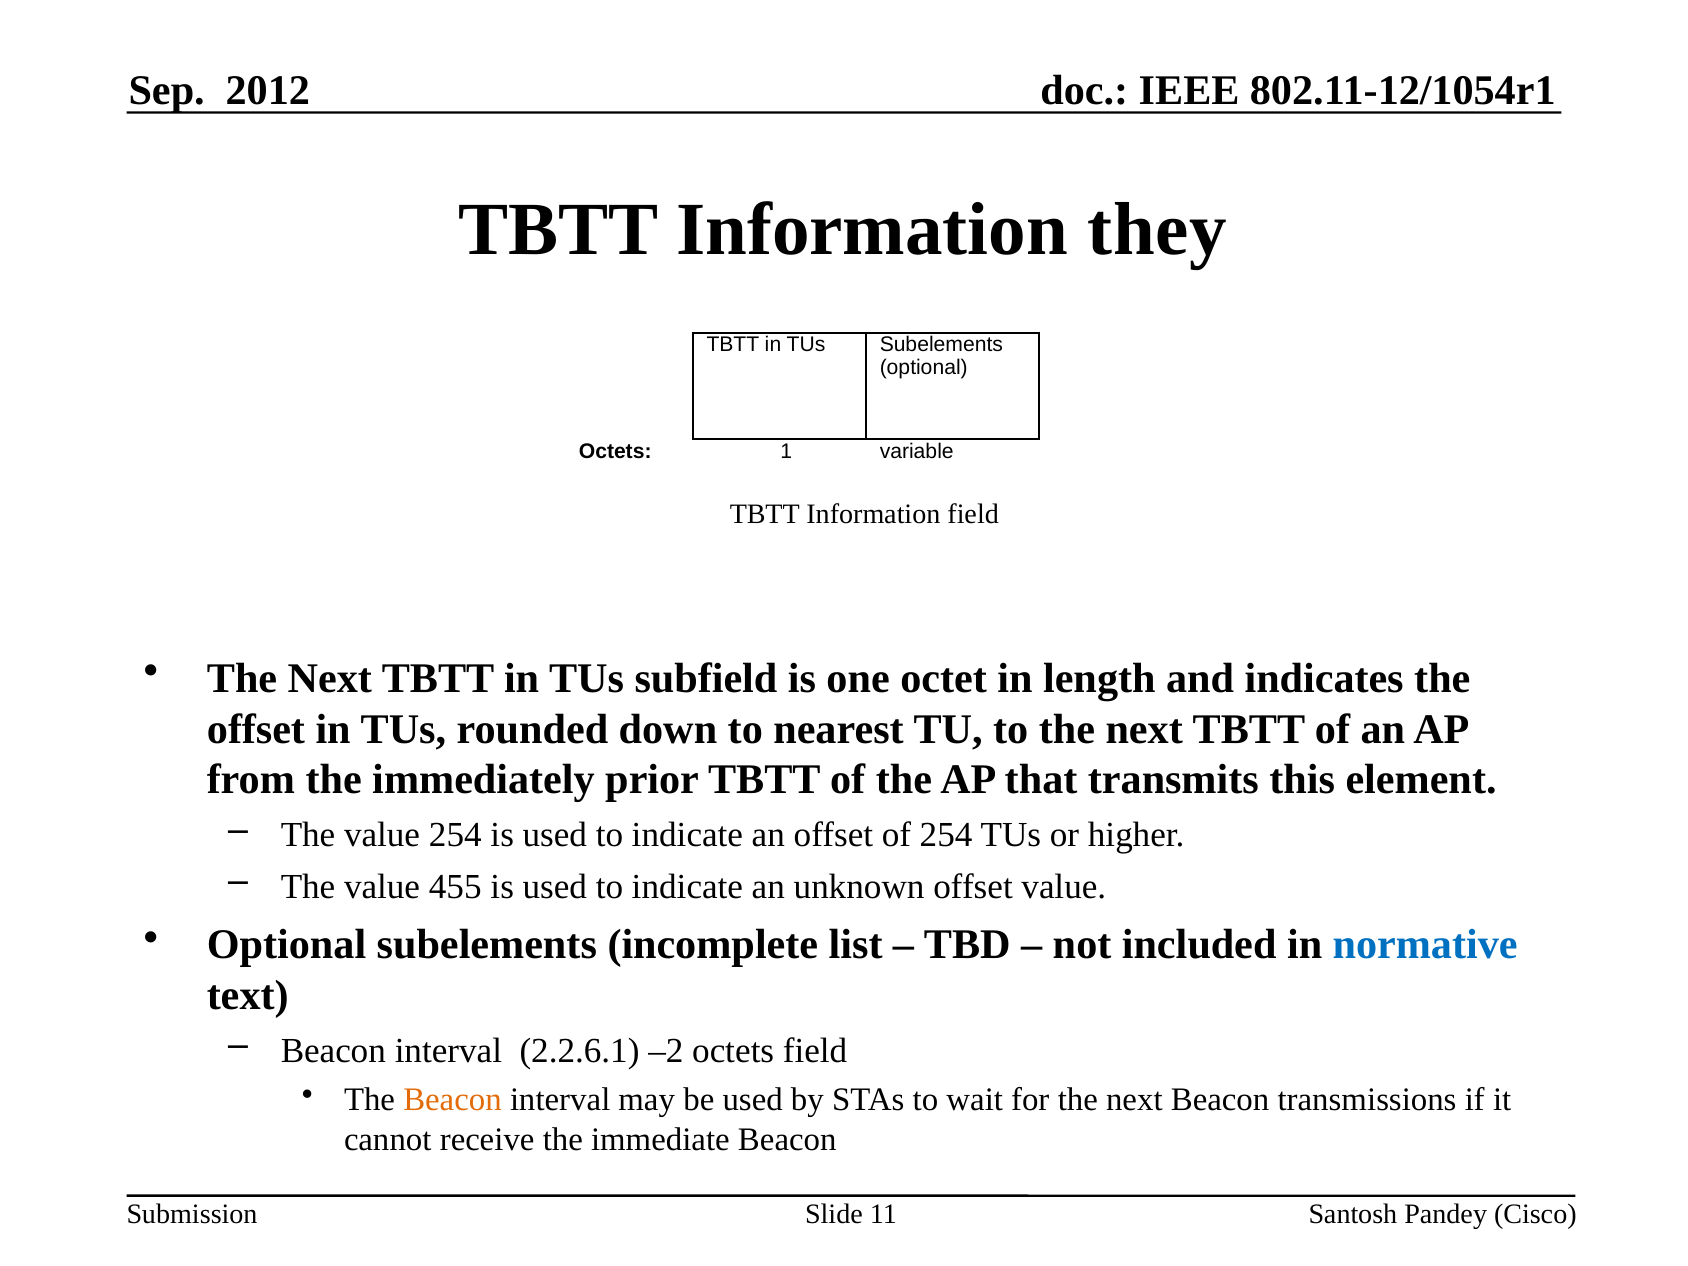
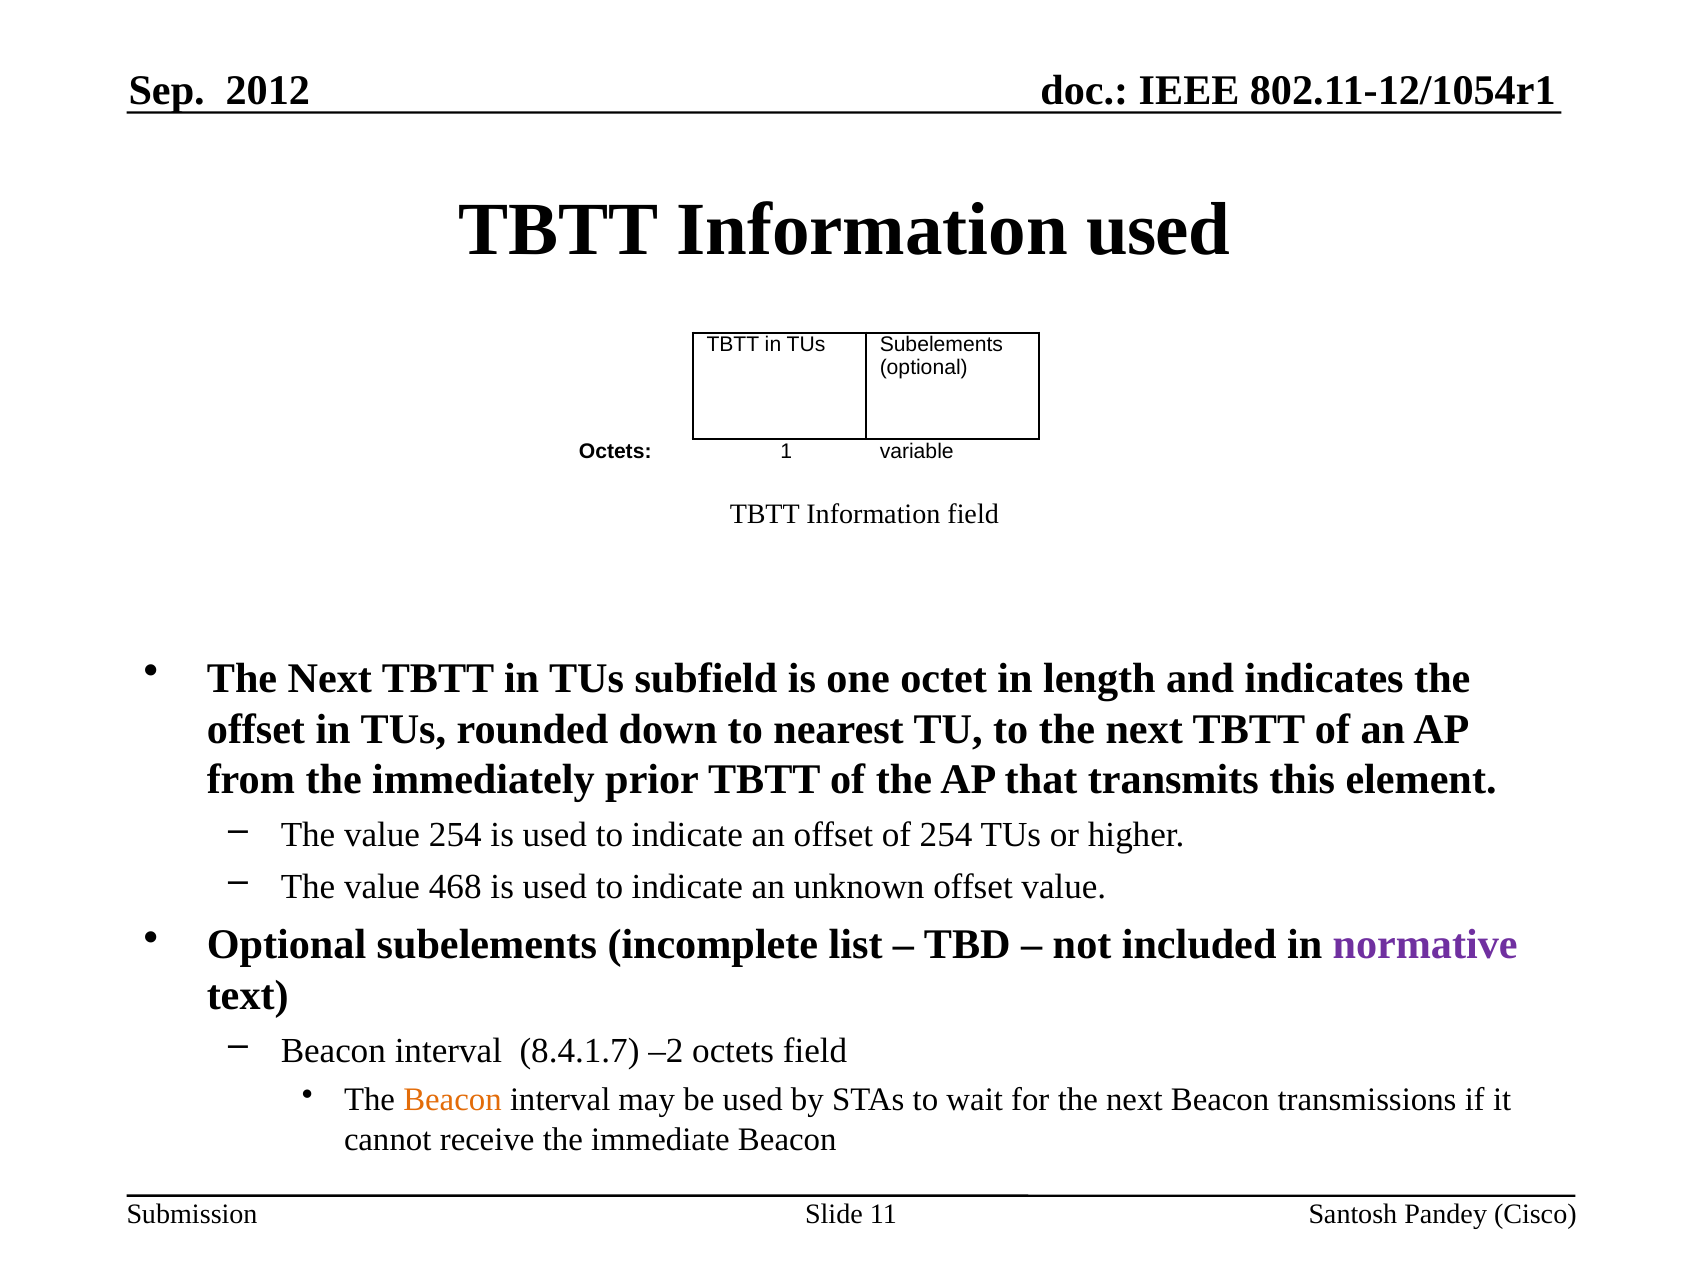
Information they: they -> used
455: 455 -> 468
normative colour: blue -> purple
2.2.6.1: 2.2.6.1 -> 8.4.1.7
